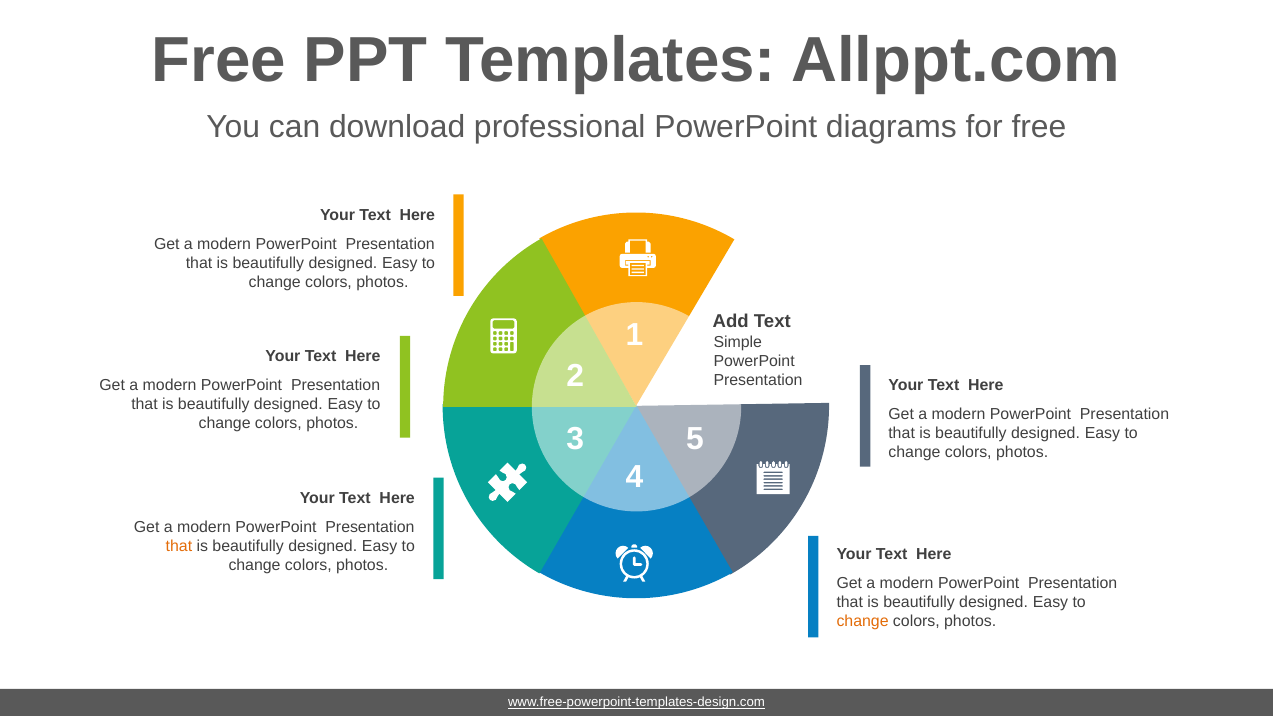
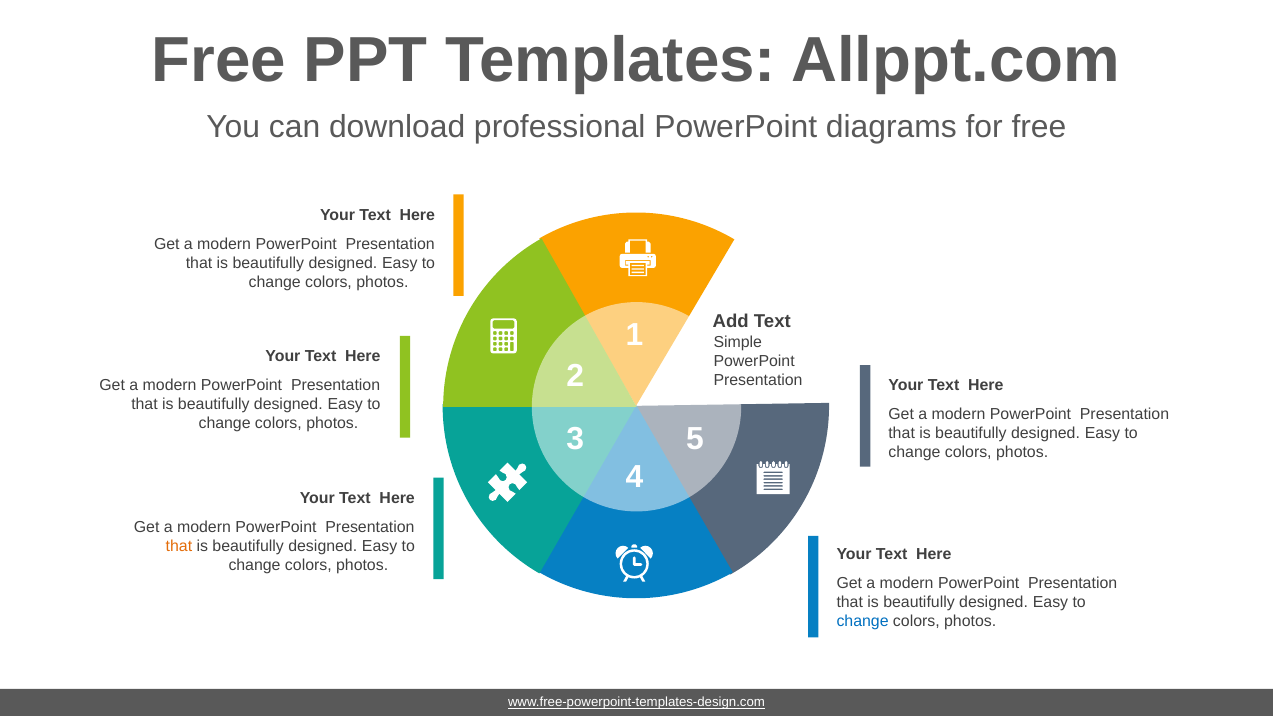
change at (863, 621) colour: orange -> blue
